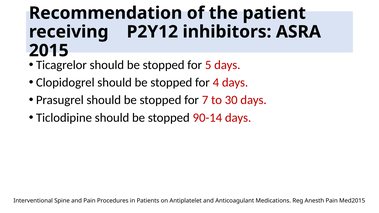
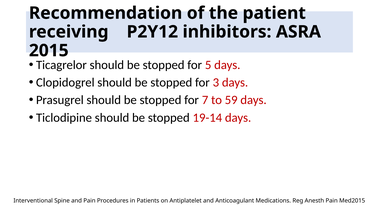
4: 4 -> 3
30: 30 -> 59
90-14: 90-14 -> 19-14
